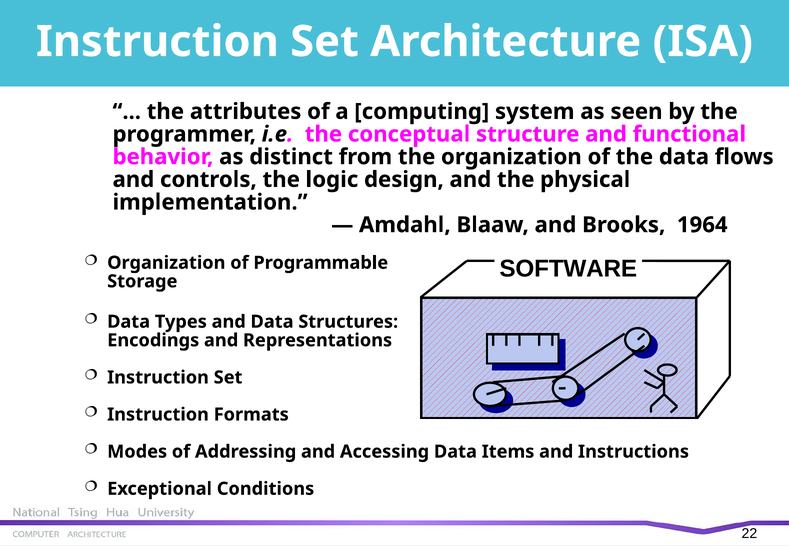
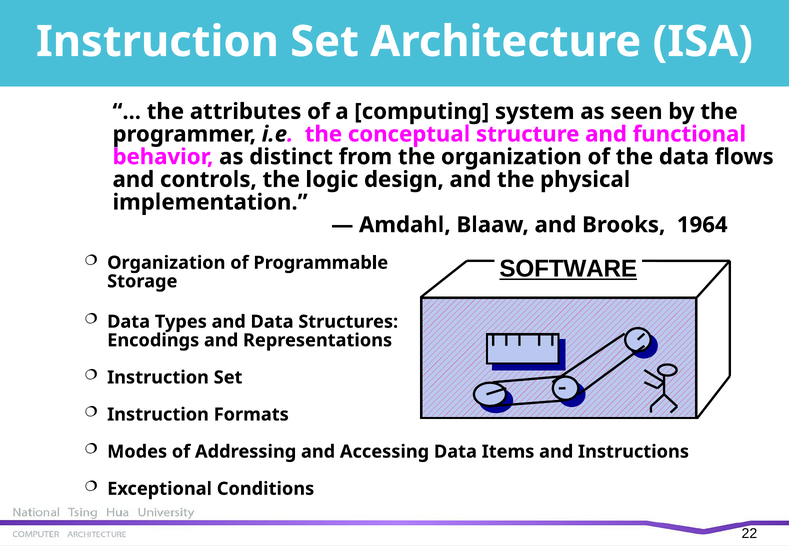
SOFTWARE underline: none -> present
